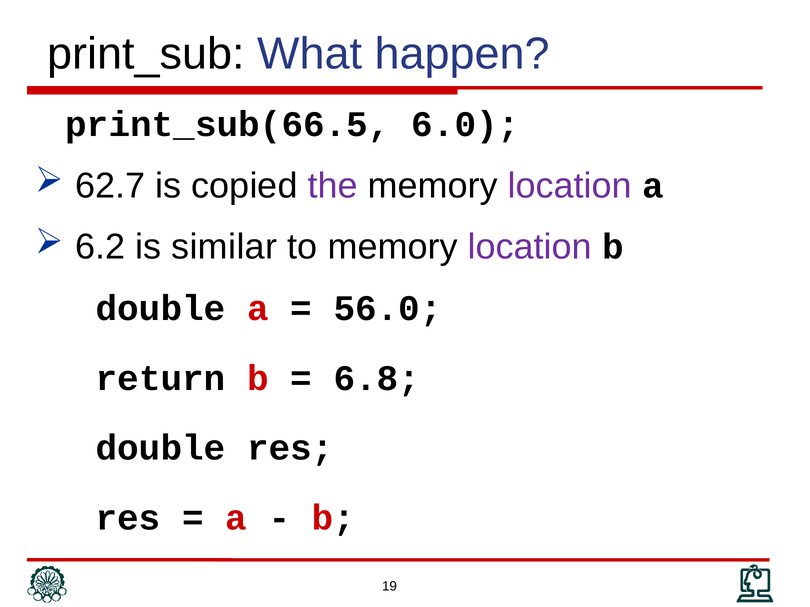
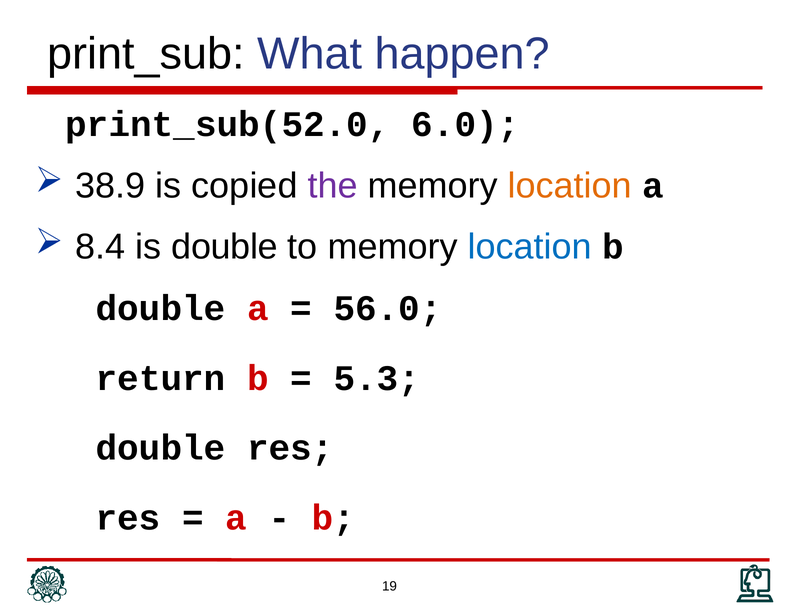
print_sub(66.5: print_sub(66.5 -> print_sub(52.0
62.7: 62.7 -> 38.9
location at (570, 186) colour: purple -> orange
6.2: 6.2 -> 8.4
is similar: similar -> double
location at (530, 247) colour: purple -> blue
6.8: 6.8 -> 5.3
